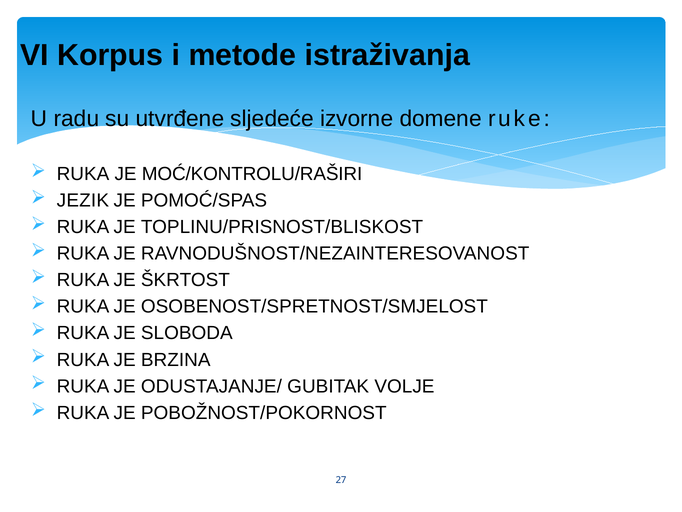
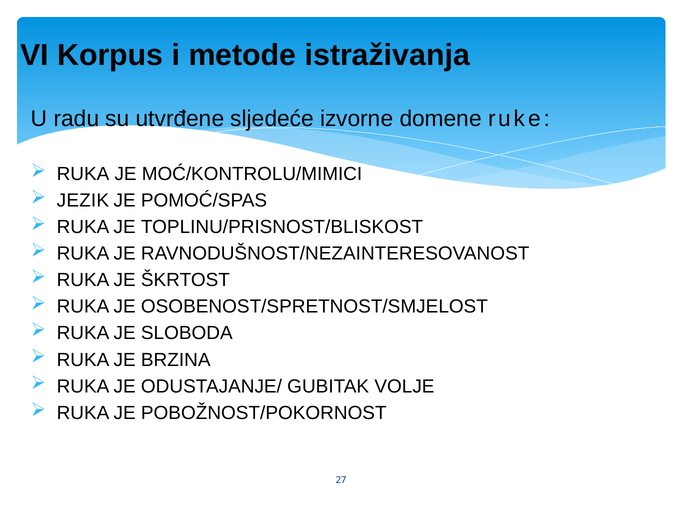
MOĆ/KONTROLU/RAŠIRI: MOĆ/KONTROLU/RAŠIRI -> MOĆ/KONTROLU/MIMICI
